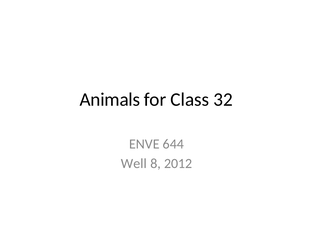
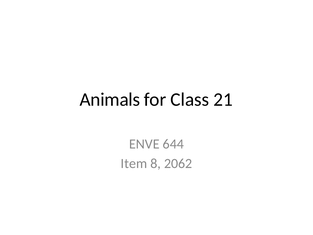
32: 32 -> 21
Well: Well -> Item
2012: 2012 -> 2062
